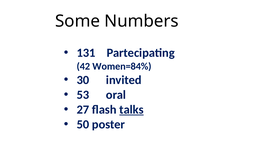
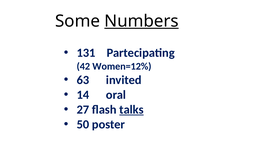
Numbers underline: none -> present
Women=84%: Women=84% -> Women=12%
30: 30 -> 63
53: 53 -> 14
